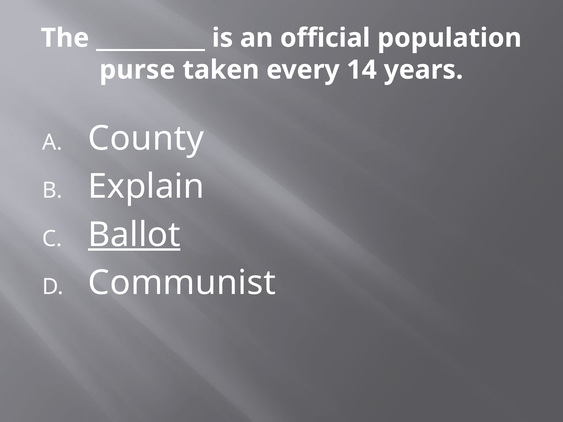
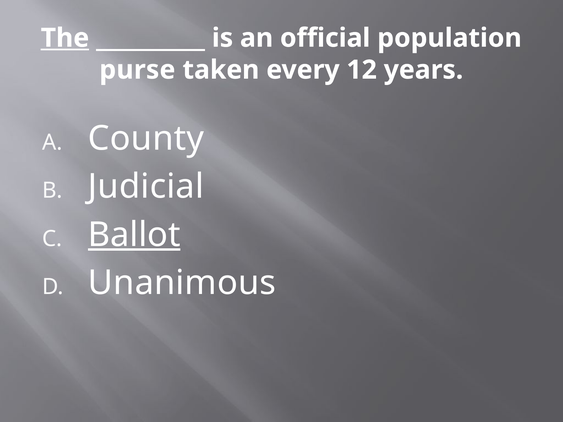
The underline: none -> present
14: 14 -> 12
Explain: Explain -> Judicial
Communist: Communist -> Unanimous
